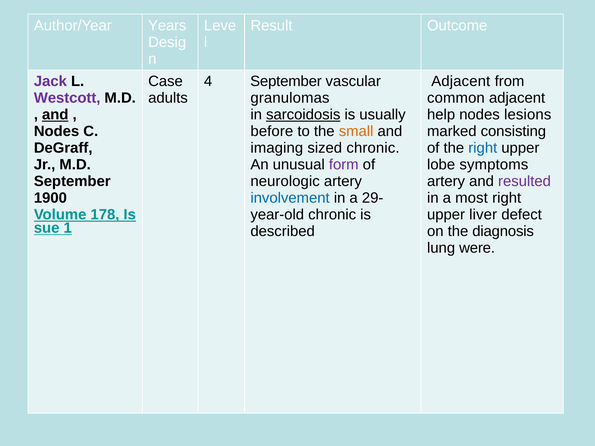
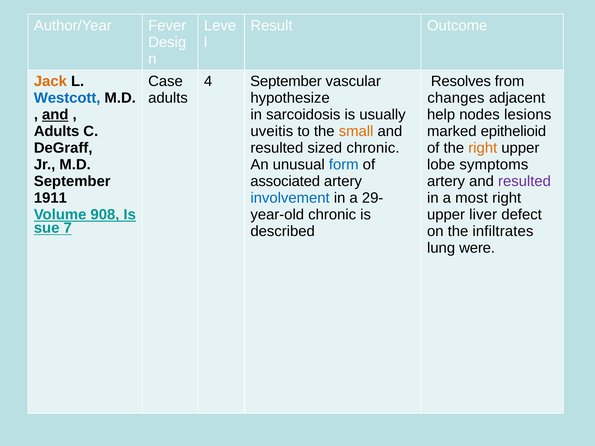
Years: Years -> Fever
Jack colour: purple -> orange
Adjacent at (461, 81): Adjacent -> Resolves
Westcott colour: purple -> blue
granulomas: granulomas -> hypothesize
common: common -> changes
sarcoidosis underline: present -> none
Nodes at (57, 131): Nodes -> Adults
before: before -> uveitis
consisting: consisting -> epithelioid
imaging at (277, 148): imaging -> resulted
right at (483, 148) colour: blue -> orange
form colour: purple -> blue
neurologic: neurologic -> associated
1900: 1900 -> 1911
178: 178 -> 908
1: 1 -> 7
diagnosis: diagnosis -> infiltrates
